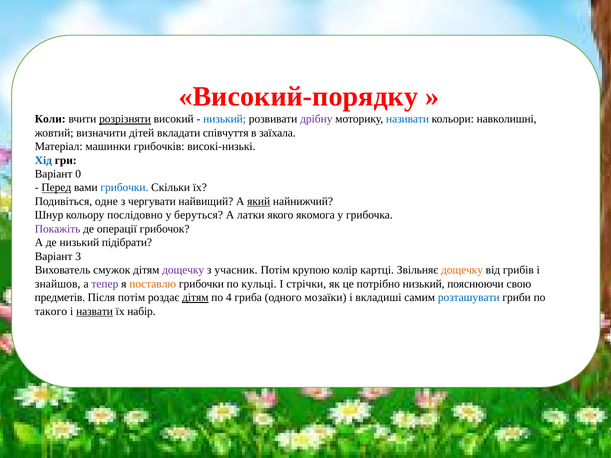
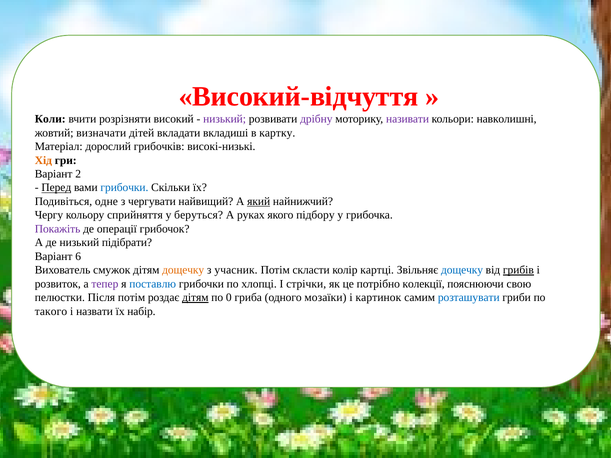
Високий-порядку: Високий-порядку -> Високий-відчуття
розрізняти underline: present -> none
низький at (225, 119) colour: blue -> purple
називати colour: blue -> purple
визначити: визначити -> визначати
співчуття: співчуття -> вкладиші
заїхала: заїхала -> картку
машинки: машинки -> дорослий
Хід colour: blue -> orange
0: 0 -> 2
Шнур: Шнур -> Чергу
послідовно: послідовно -> сприйняття
латки: латки -> руках
якомога: якомога -> підбору
3: 3 -> 6
дощечку at (183, 270) colour: purple -> orange
крупою: крупою -> скласти
дощечку at (462, 270) colour: orange -> blue
грибів underline: none -> present
знайшов: знайшов -> розвиток
поставлю colour: orange -> blue
кульці: кульці -> хлопці
потрібно низький: низький -> колекції
предметів: предметів -> пелюстки
4: 4 -> 0
вкладиші: вкладиші -> картинок
назвати underline: present -> none
